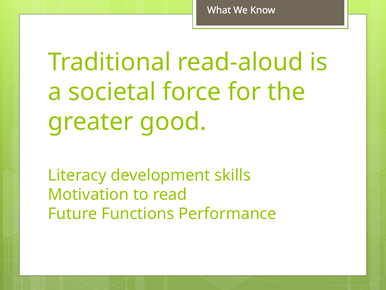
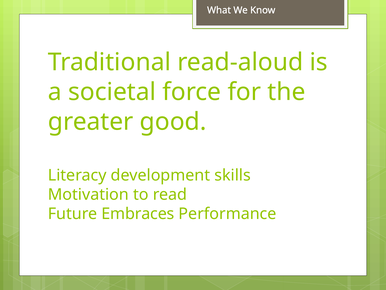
Functions: Functions -> Embraces
